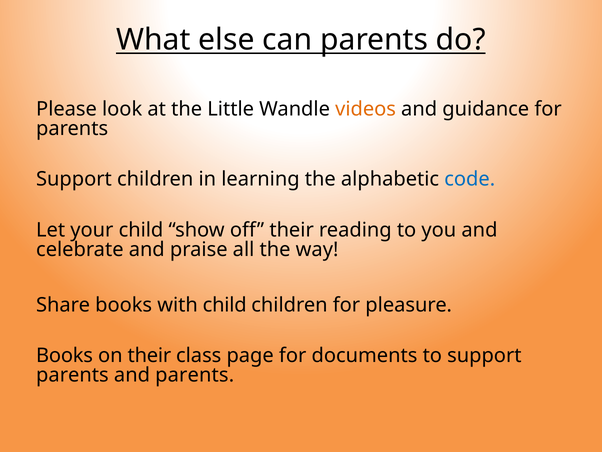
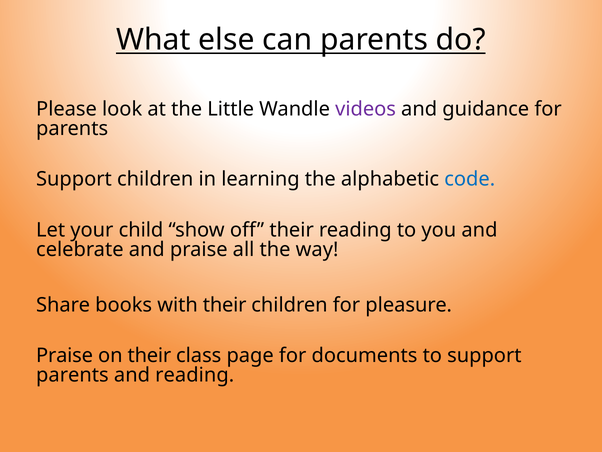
videos colour: orange -> purple
with child: child -> their
Books at (65, 355): Books -> Praise
and parents: parents -> reading
